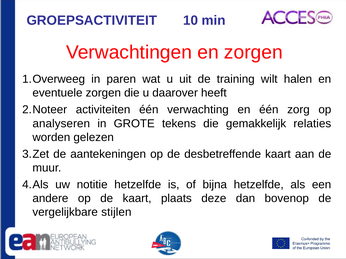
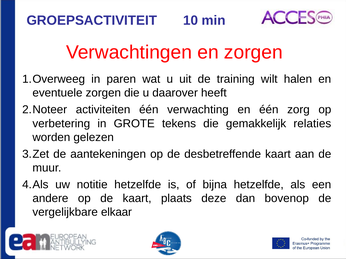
analyseren: analyseren -> verbetering
stijlen: stijlen -> elkaar
